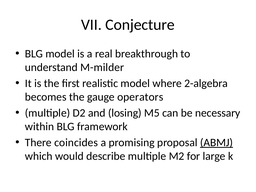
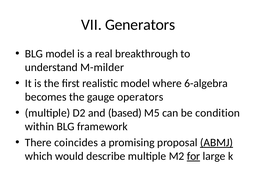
Conjecture: Conjecture -> Generators
2-algebra: 2-algebra -> 6-algebra
losing: losing -> based
necessary: necessary -> condition
for underline: none -> present
